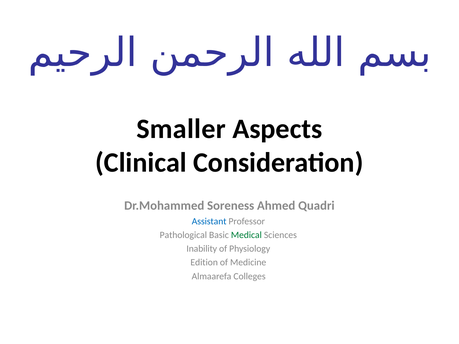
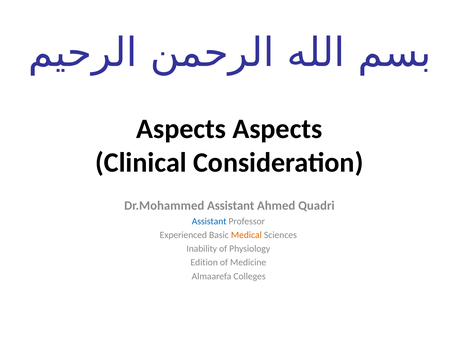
Smaller at (181, 129): Smaller -> Aspects
Dr.Mohammed Soreness: Soreness -> Assistant
Pathological: Pathological -> Experienced
Medical colour: green -> orange
